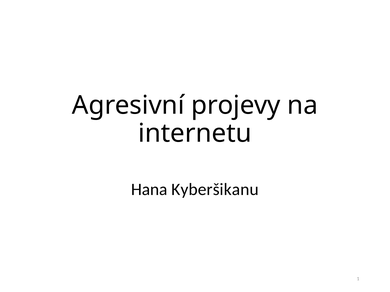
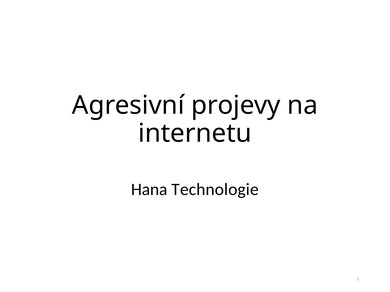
Kyberšikanu: Kyberšikanu -> Technologie
